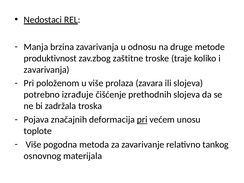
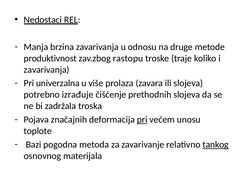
zaštitne: zaštitne -> rastopu
položenom: položenom -> univerzalna
Više at (34, 145): Više -> Bazi
tankog underline: none -> present
